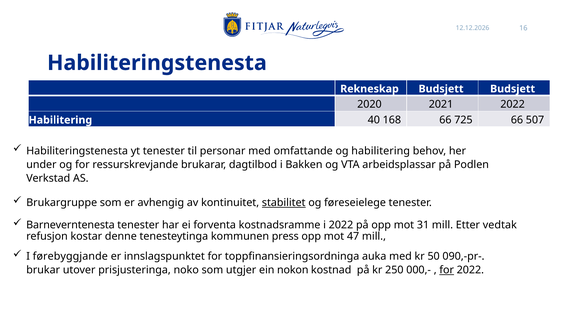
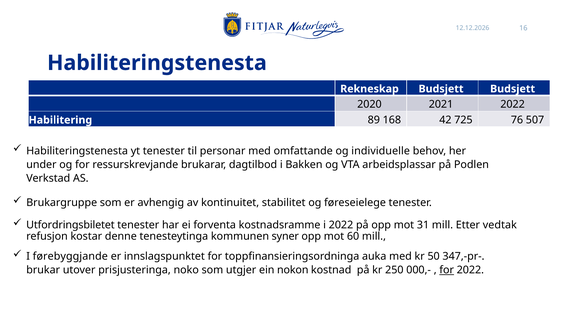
40: 40 -> 89
168 66: 66 -> 42
725 66: 66 -> 76
og habilitering: habilitering -> individuelle
stabilitet underline: present -> none
Barneverntenesta: Barneverntenesta -> Utfordringsbiletet
press: press -> syner
47: 47 -> 60
090,-pr-: 090,-pr- -> 347,-pr-
